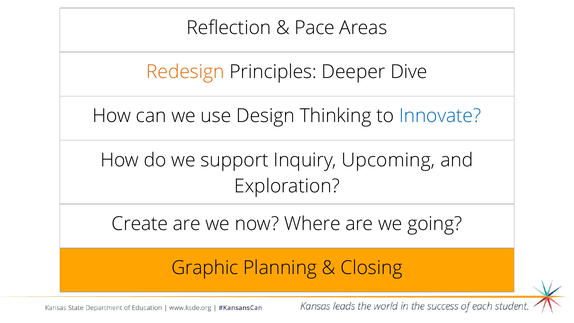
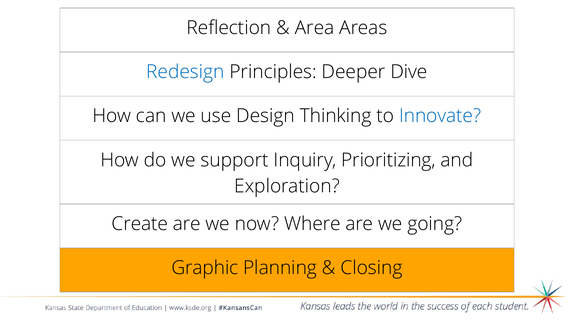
Pace: Pace -> Area
Redesign colour: orange -> blue
Upcoming: Upcoming -> Prioritizing
